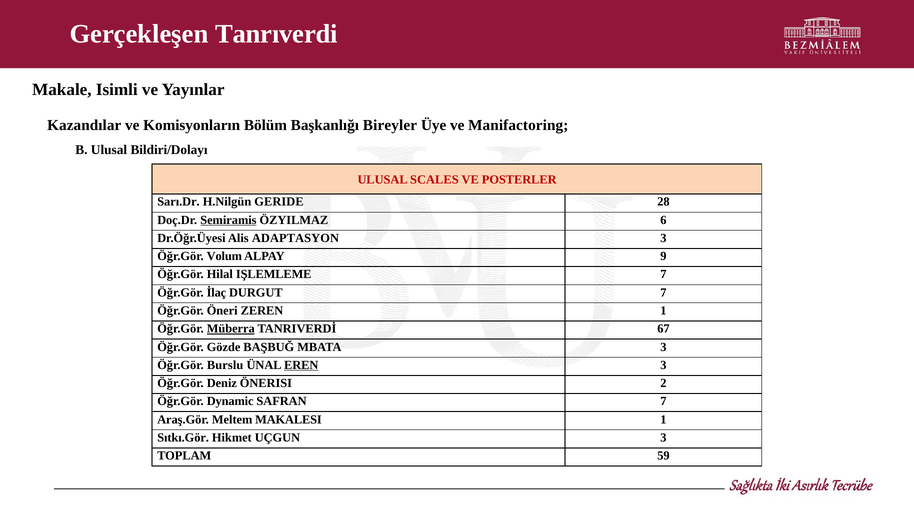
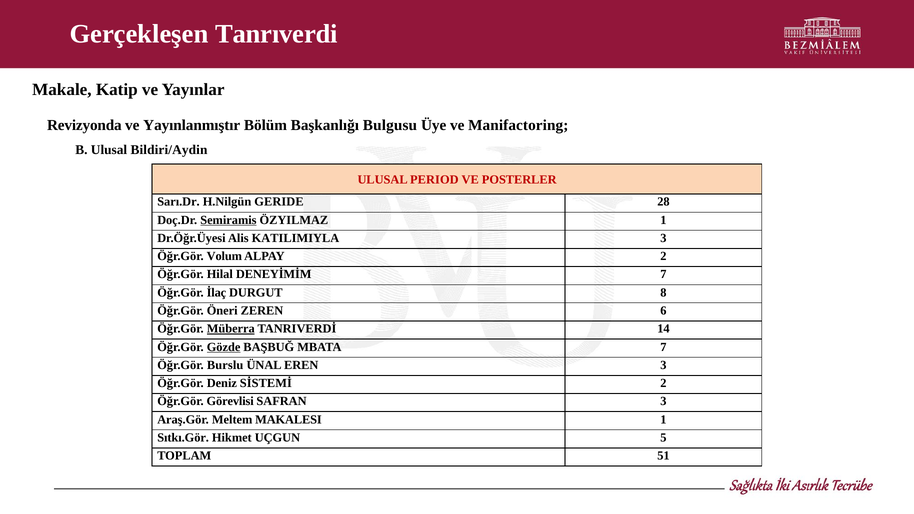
Isimli: Isimli -> Katip
Kazandılar: Kazandılar -> Revizyonda
Komisyonların: Komisyonların -> Yayınlanmıştır
Bireyler: Bireyler -> Bulgusu
Bildiri/Dolayı: Bildiri/Dolayı -> Bildiri/Aydin
SCALES: SCALES -> PERIOD
ÖZYILMAZ 6: 6 -> 1
ADAPTASYON: ADAPTASYON -> KATILIMIYLA
ALPAY 9: 9 -> 2
IŞLEMLEME: IŞLEMLEME -> DENEYİMİM
DURGUT 7: 7 -> 8
ZEREN 1: 1 -> 6
67: 67 -> 14
Gözde underline: none -> present
MBATA 3: 3 -> 7
EREN underline: present -> none
ÖNERISI: ÖNERISI -> SİSTEMİ
Dynamic: Dynamic -> Görevlisi
SAFRAN 7: 7 -> 3
UÇGUN 3: 3 -> 5
59: 59 -> 51
